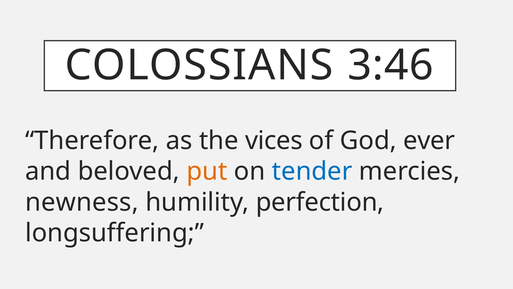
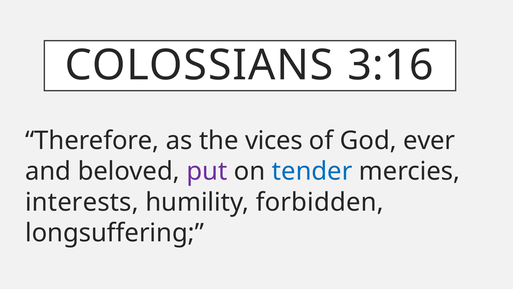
3:46: 3:46 -> 3:16
put colour: orange -> purple
newness: newness -> interests
perfection: perfection -> forbidden
